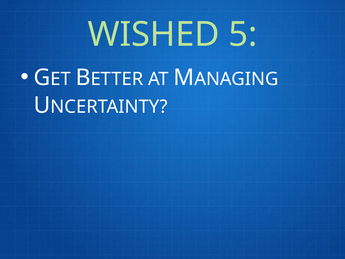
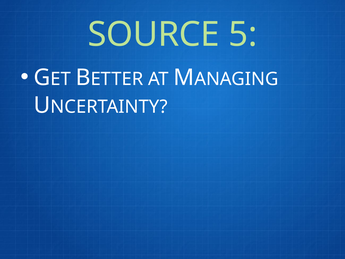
WISHED: WISHED -> SOURCE
